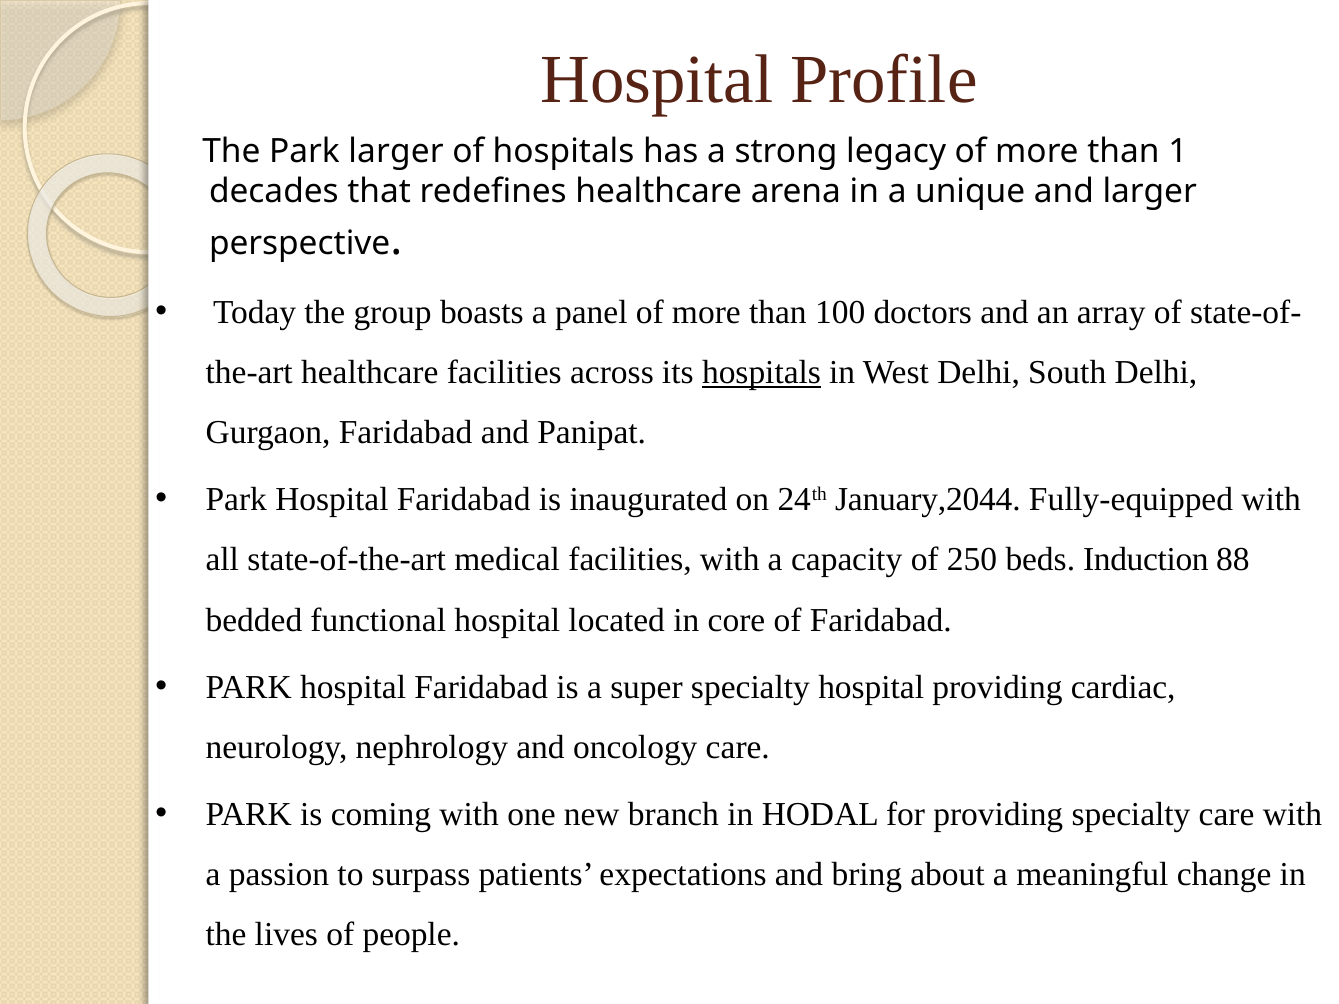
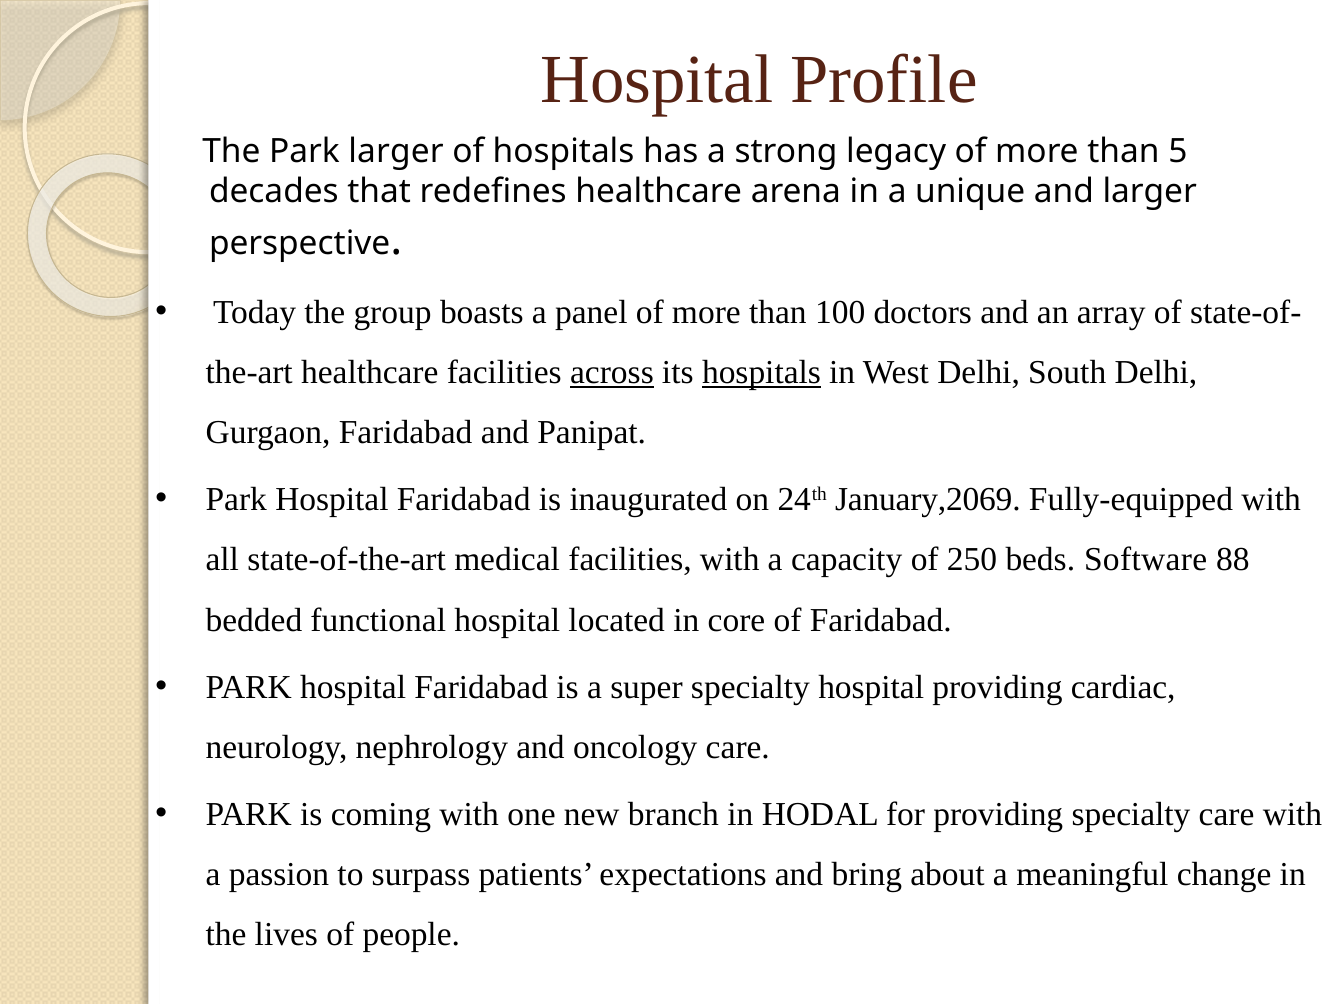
1: 1 -> 5
across underline: none -> present
January,2044: January,2044 -> January,2069
Induction: Induction -> Software
